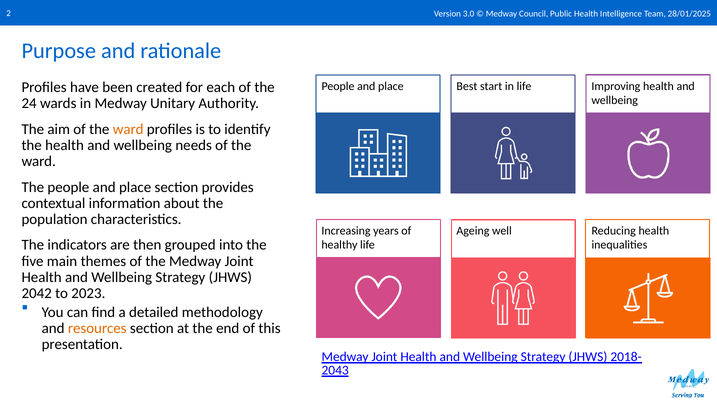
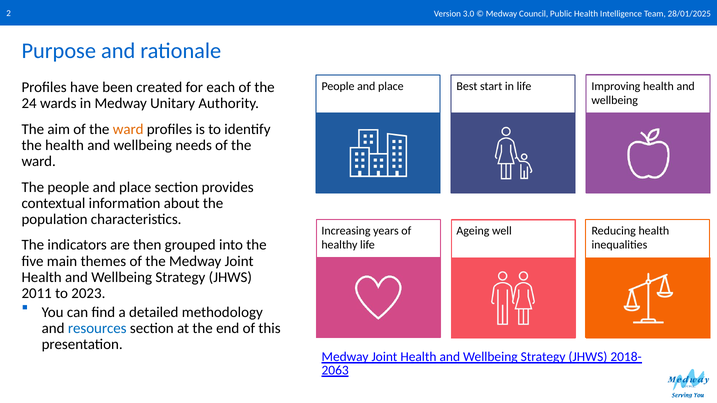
2042: 2042 -> 2011
resources colour: orange -> blue
2043: 2043 -> 2063
